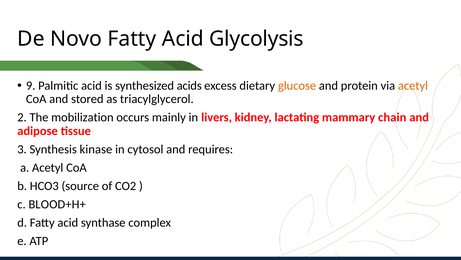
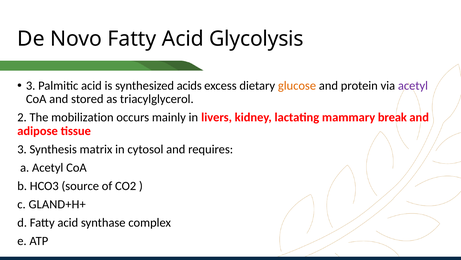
9 at (31, 85): 9 -> 3
acetyl at (413, 85) colour: orange -> purple
chain: chain -> break
kinase: kinase -> matrix
BLOOD+H+: BLOOD+H+ -> GLAND+H+
